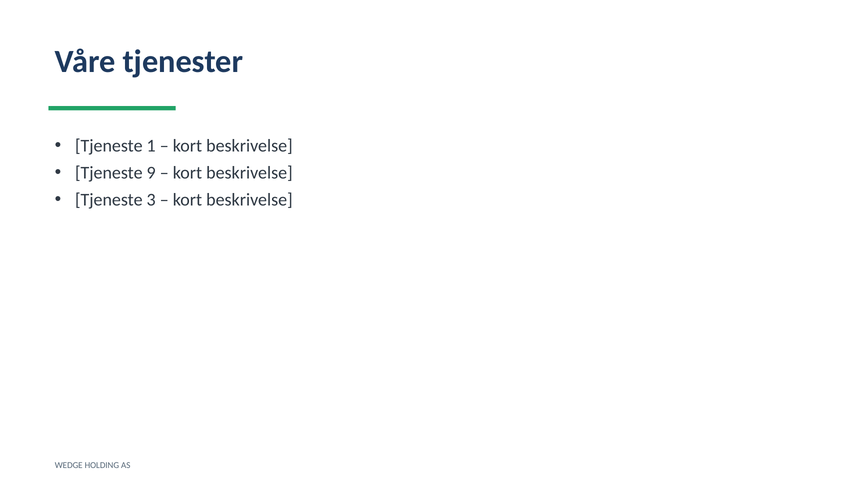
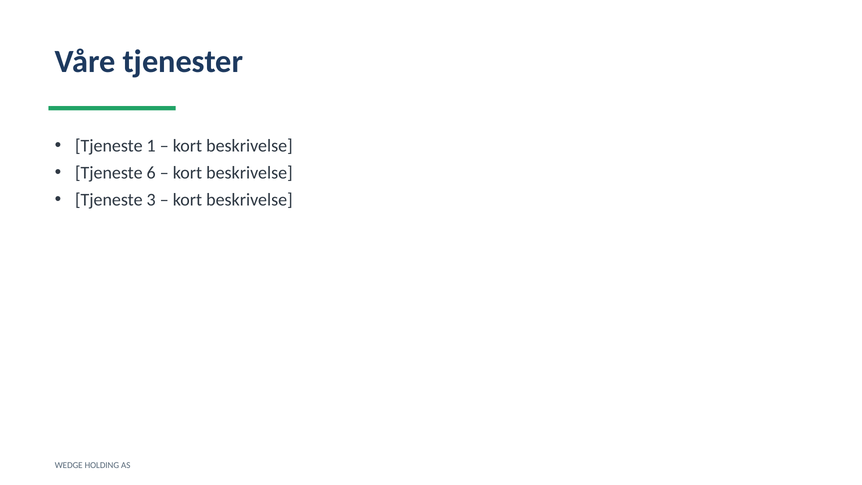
9: 9 -> 6
